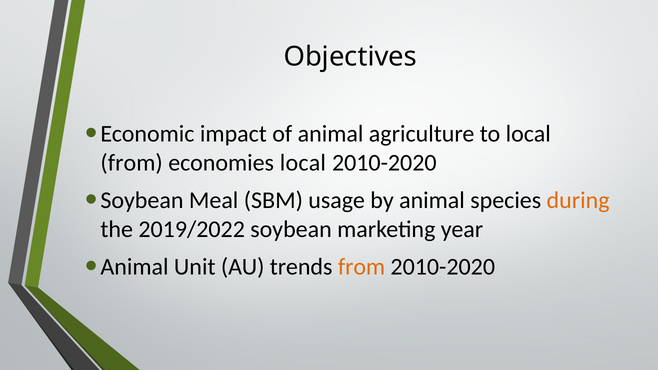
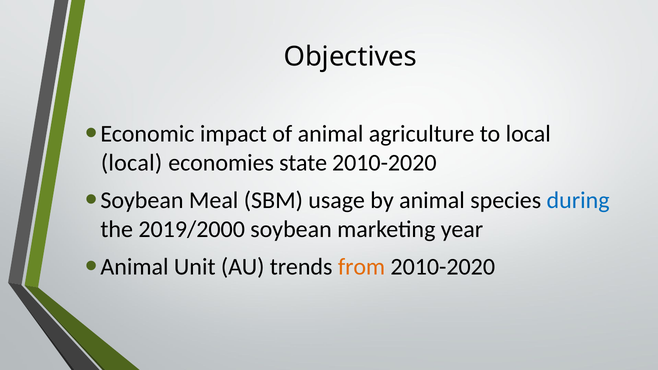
from at (132, 163): from -> local
economies local: local -> state
during colour: orange -> blue
2019/2022: 2019/2022 -> 2019/2000
